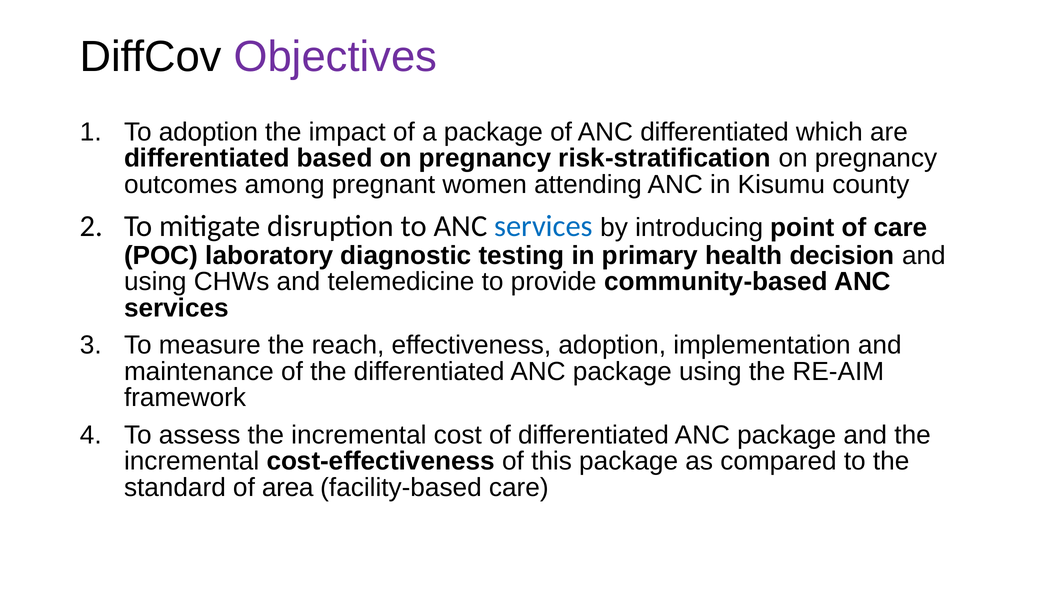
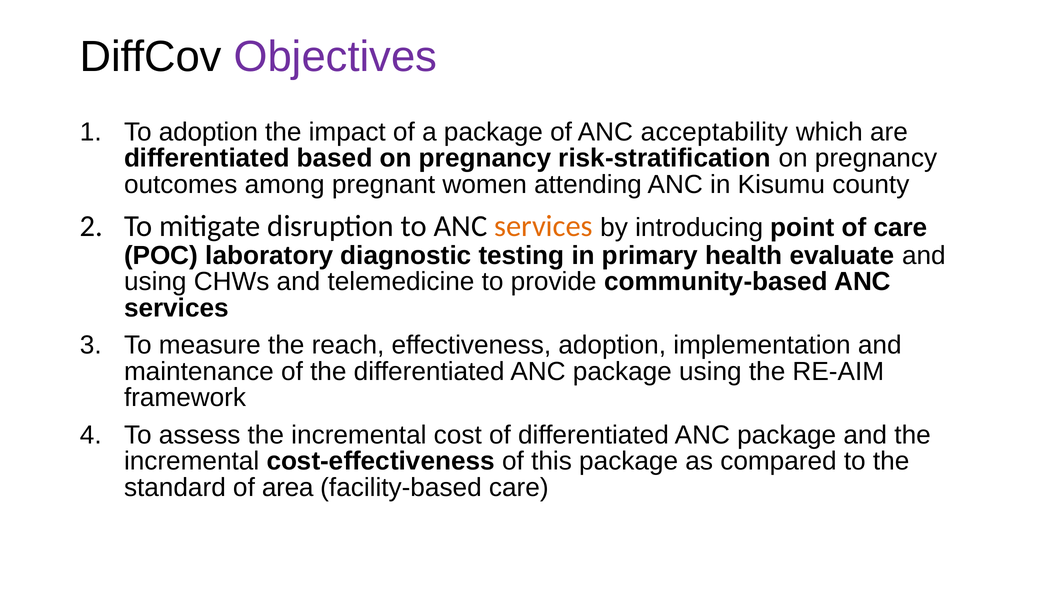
ANC differentiated: differentiated -> acceptability
services at (544, 226) colour: blue -> orange
decision: decision -> evaluate
